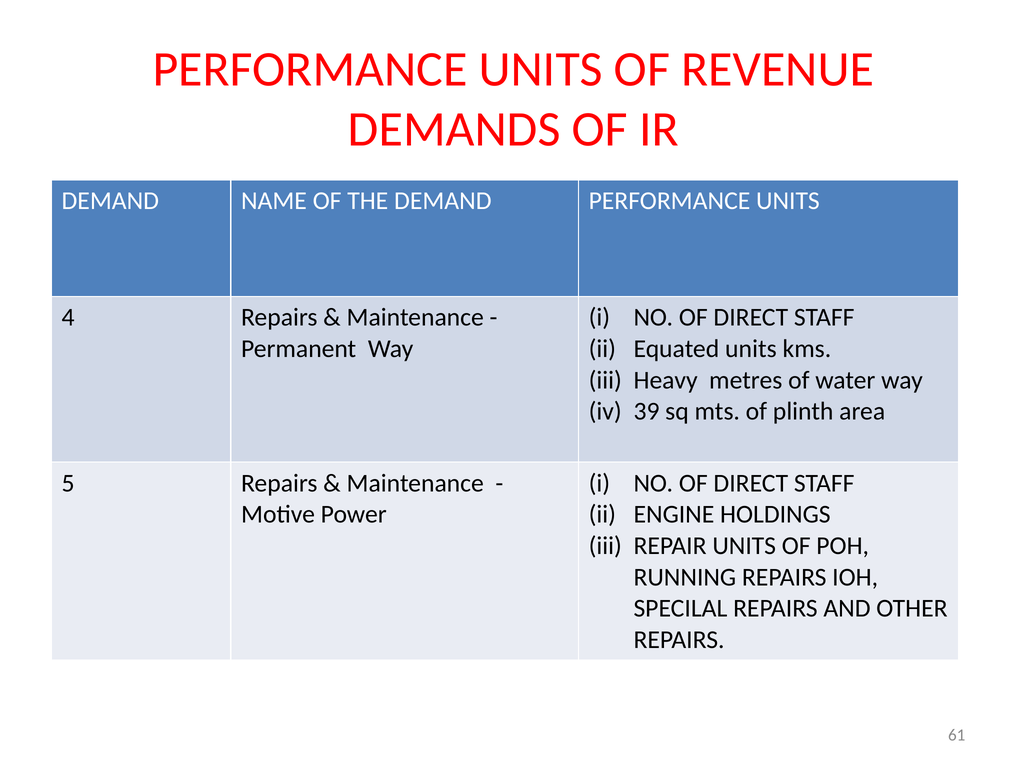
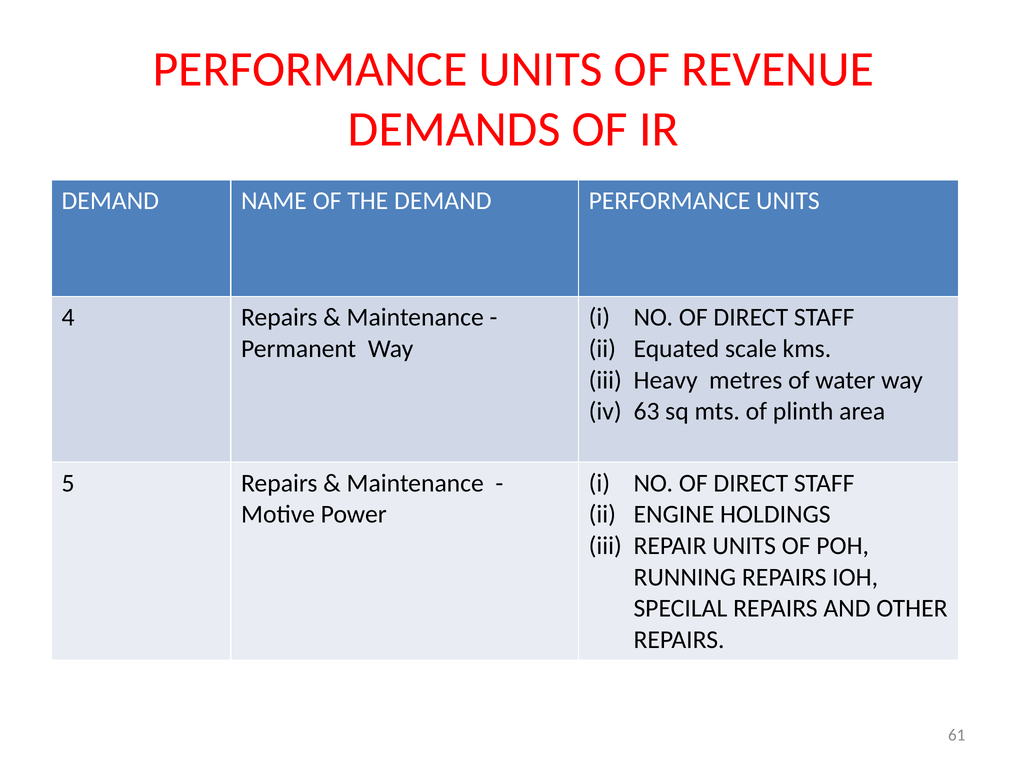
Equated units: units -> scale
39: 39 -> 63
